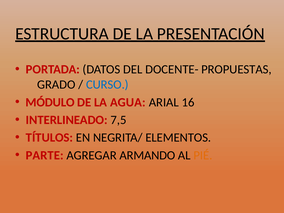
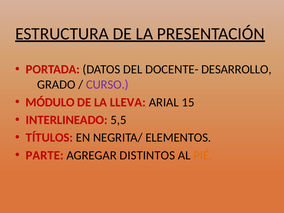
PROPUESTAS: PROPUESTAS -> DESARROLLO
CURSO colour: blue -> purple
AGUA: AGUA -> LLEVA
16: 16 -> 15
7,5: 7,5 -> 5,5
ARMANDO: ARMANDO -> DISTINTOS
